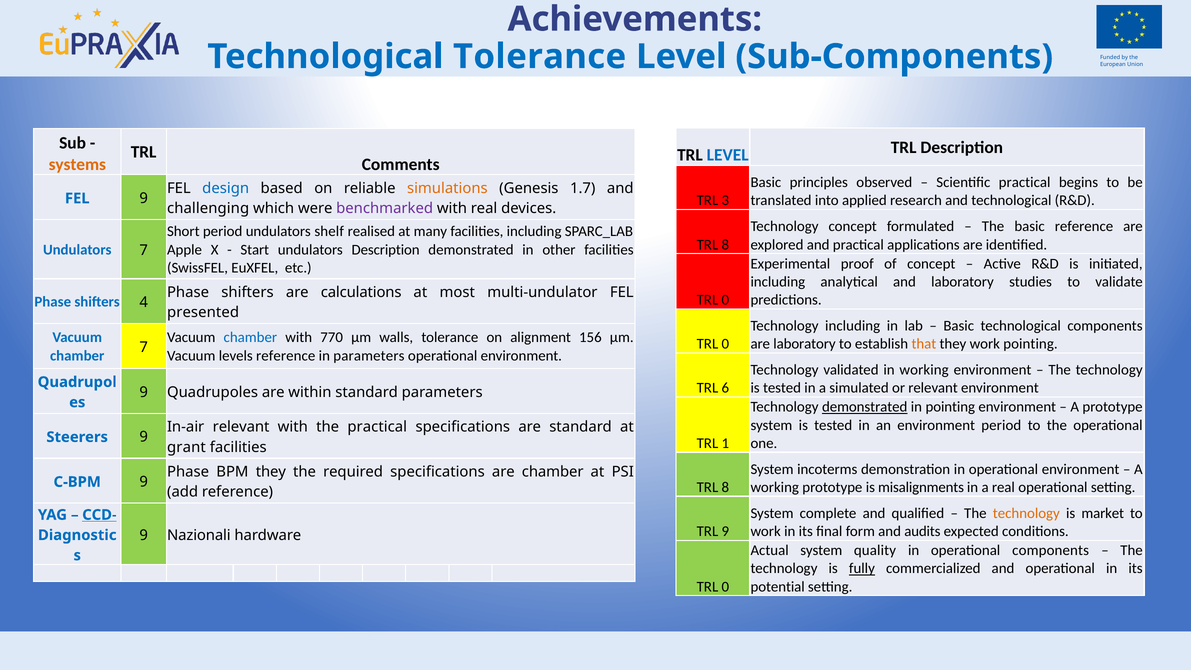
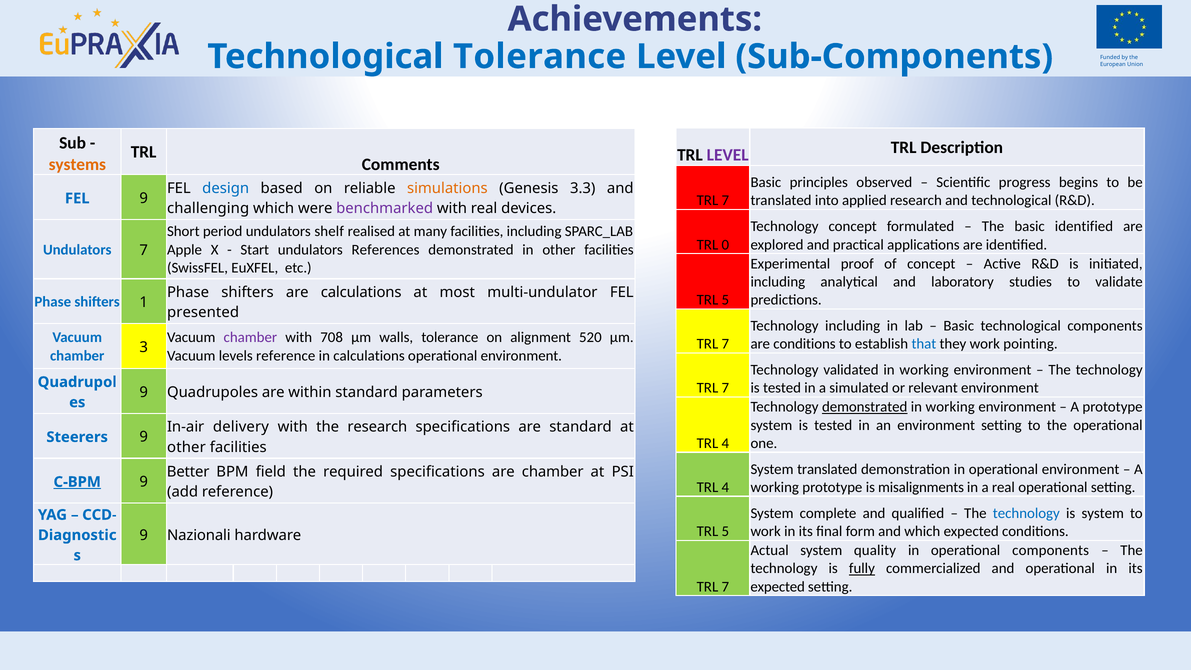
LEVEL at (728, 155) colour: blue -> purple
Scientific practical: practical -> progress
1.7: 1.7 -> 3.3
3 at (725, 201): 3 -> 7
basic reference: reference -> identified
8 at (725, 245): 8 -> 0
undulators Description: Description -> References
0 at (725, 300): 0 -> 5
4: 4 -> 1
chamber at (250, 337) colour: blue -> purple
770: 770 -> 708
156: 156 -> 520
0 at (725, 344): 0 -> 7
are laboratory: laboratory -> conditions
that colour: orange -> blue
chamber 7: 7 -> 3
in parameters: parameters -> calculations
6 at (725, 388): 6 -> 7
pointing at (950, 407): pointing -> working
environment period: period -> setting
In-air relevant: relevant -> delivery
the practical: practical -> research
1 at (725, 443): 1 -> 4
grant at (186, 447): grant -> other
System incoterms: incoterms -> translated
Phase at (188, 472): Phase -> Better
BPM they: they -> field
C-BPM underline: none -> present
8 at (725, 487): 8 -> 4
technology at (1026, 513) colour: orange -> blue
is market: market -> system
CCD- underline: present -> none
9 at (725, 531): 9 -> 5
and audits: audits -> which
0 at (725, 587): 0 -> 7
potential at (778, 587): potential -> expected
